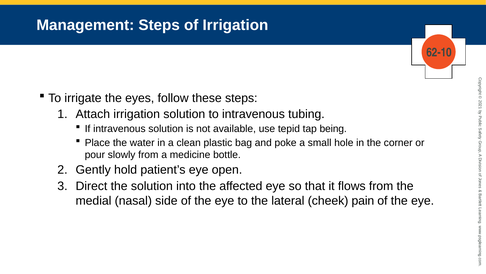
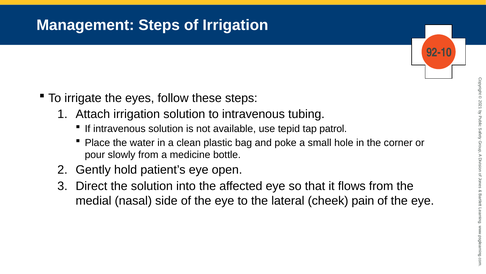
62-10: 62-10 -> 92-10
being: being -> patrol
